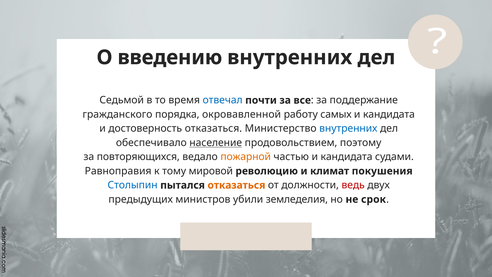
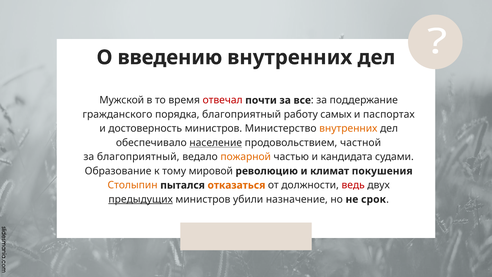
Седьмой: Седьмой -> Мужской
отвечал colour: blue -> red
порядка окровавленной: окровавленной -> благоприятный
кандидата at (389, 114): кандидата -> паспортах
достоверность отказаться: отказаться -> министров
внутренних at (348, 128) colour: blue -> orange
поэтому: поэтому -> частной
за повторяющихся: повторяющихся -> благоприятный
Равноправия: Равноправия -> Образование
Столыпин colour: blue -> orange
предыдущих underline: none -> present
земледелия: земледелия -> назначение
